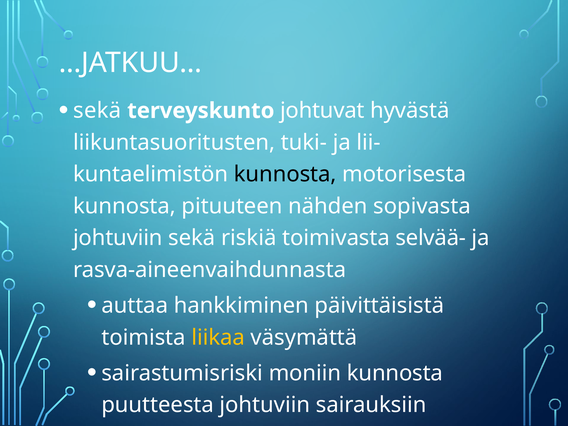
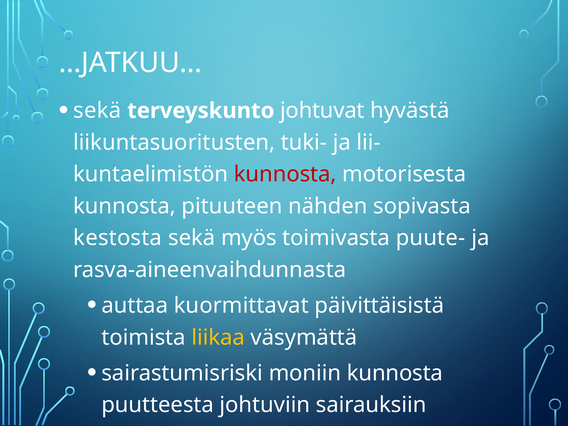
kunnosta at (285, 174) colour: black -> red
johtuviin at (118, 238): johtuviin -> kestosta
riskiä: riskiä -> myös
selvää-: selvää- -> puute-
hankkiminen: hankkiminen -> kuormittavat
